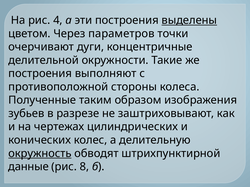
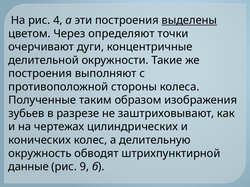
параметров: параметров -> определяют
окружность underline: present -> none
8: 8 -> 9
